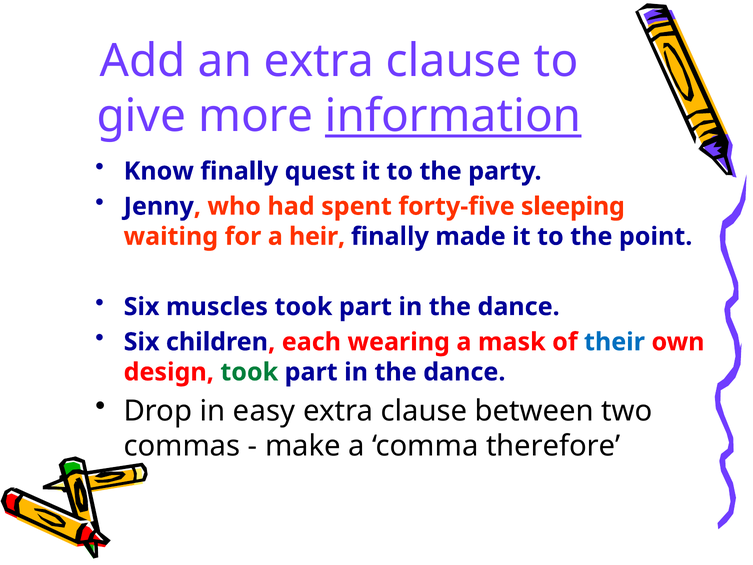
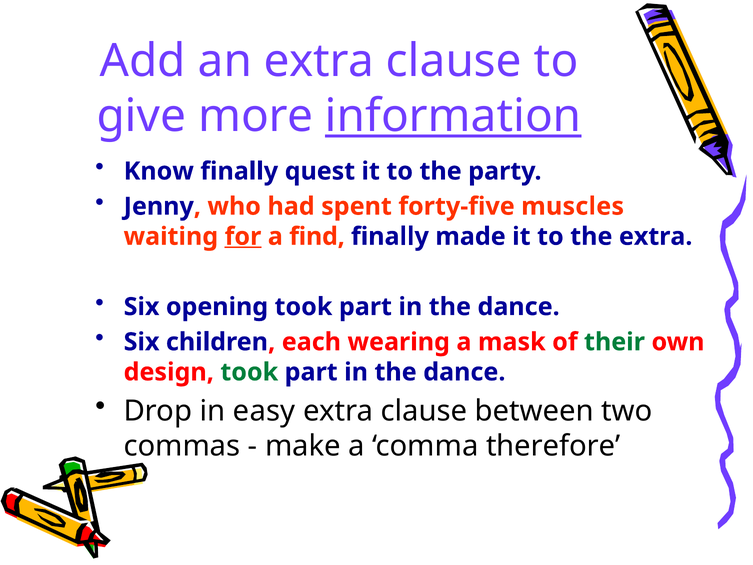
sleeping: sleeping -> muscles
for underline: none -> present
heir: heir -> find
the point: point -> extra
muscles: muscles -> opening
their colour: blue -> green
